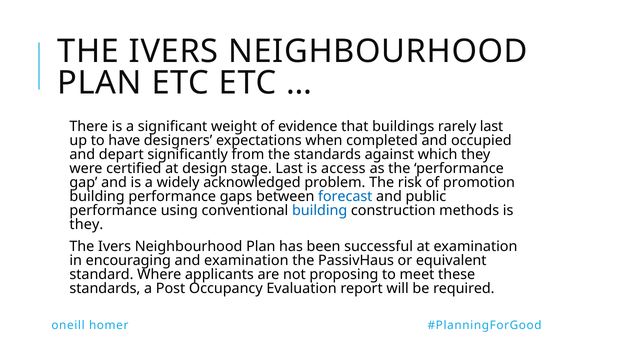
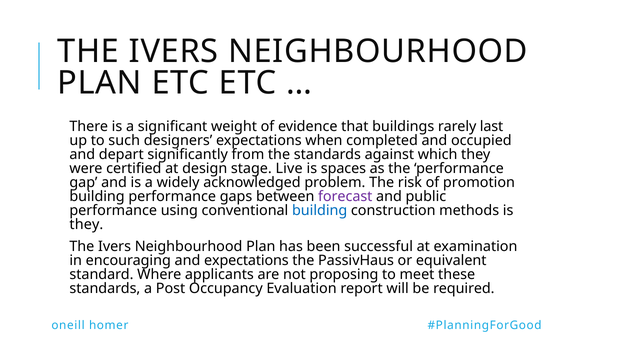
have: have -> such
stage Last: Last -> Live
access: access -> spaces
forecast colour: blue -> purple
and examination: examination -> expectations
